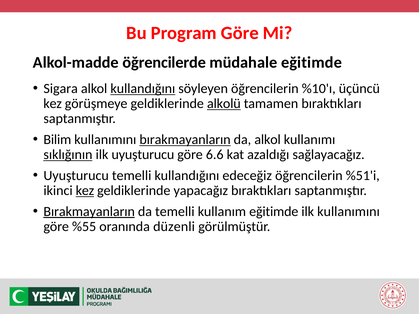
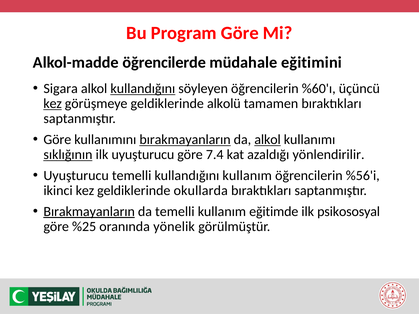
müdahale eğitimde: eğitimde -> eğitimini
%10'ı: %10'ı -> %60'ı
kez at (53, 104) underline: none -> present
alkolü underline: present -> none
Bilim at (57, 140): Bilim -> Göre
alkol at (268, 140) underline: none -> present
6.6: 6.6 -> 7.4
sağlayacağız: sağlayacağız -> yönlendirilir
kullandığını edeceğiz: edeceğiz -> kullanım
%51'i: %51'i -> %56'i
kez at (85, 191) underline: present -> none
yapacağız: yapacağız -> okullarda
ilk kullanımını: kullanımını -> psikososyal
%55: %55 -> %25
düzenli: düzenli -> yönelik
